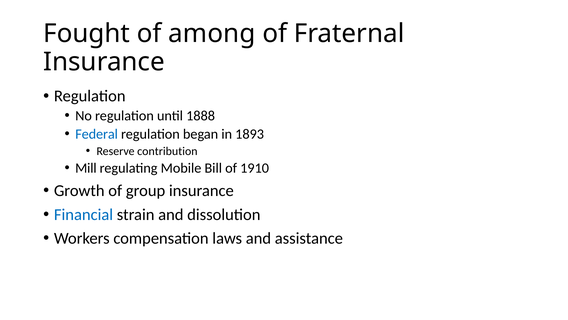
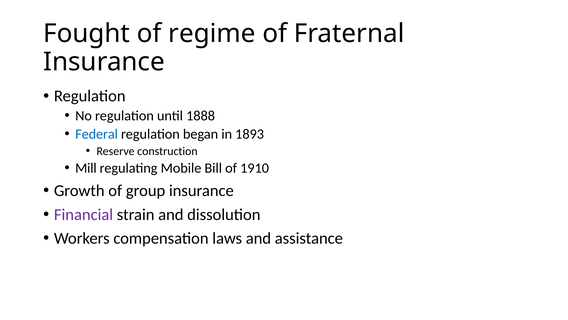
among: among -> regime
contribution: contribution -> construction
Financial colour: blue -> purple
